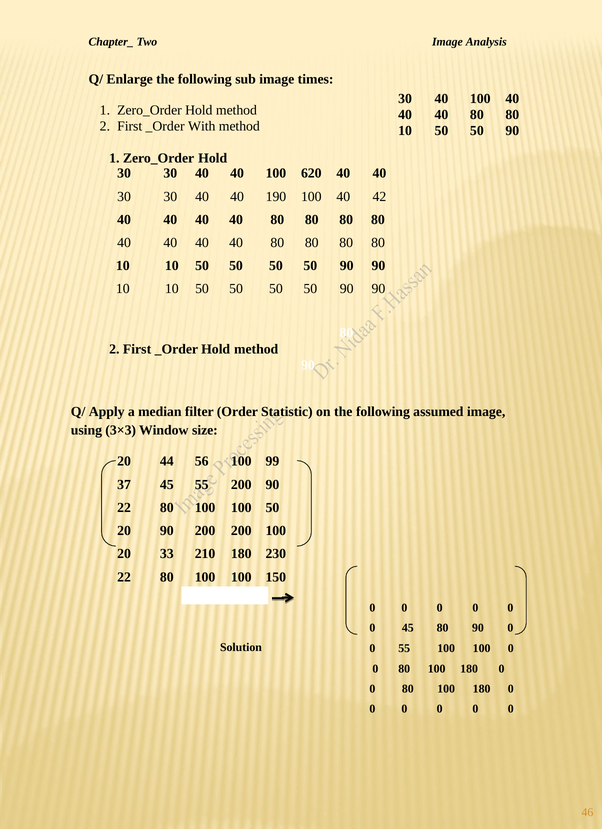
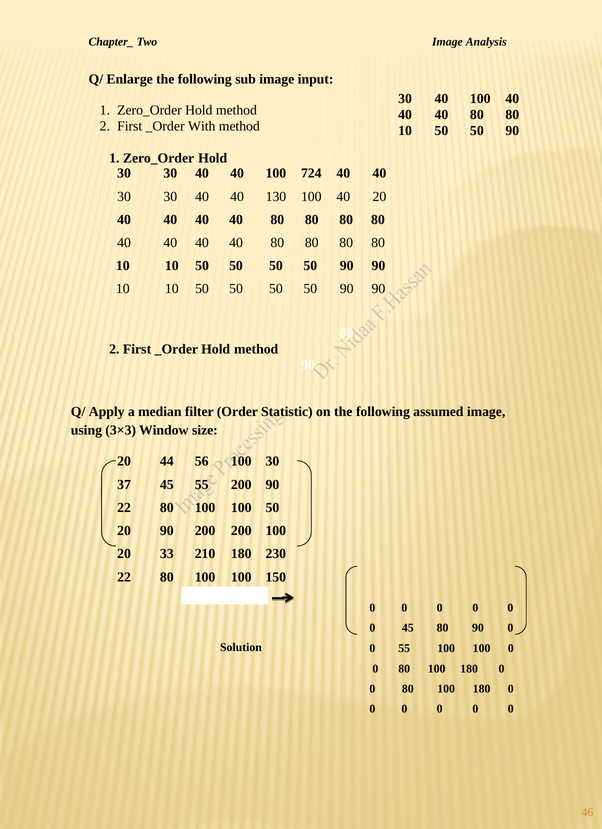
times: times -> input
620: 620 -> 724
190: 190 -> 130
40 42: 42 -> 20
100 99: 99 -> 30
